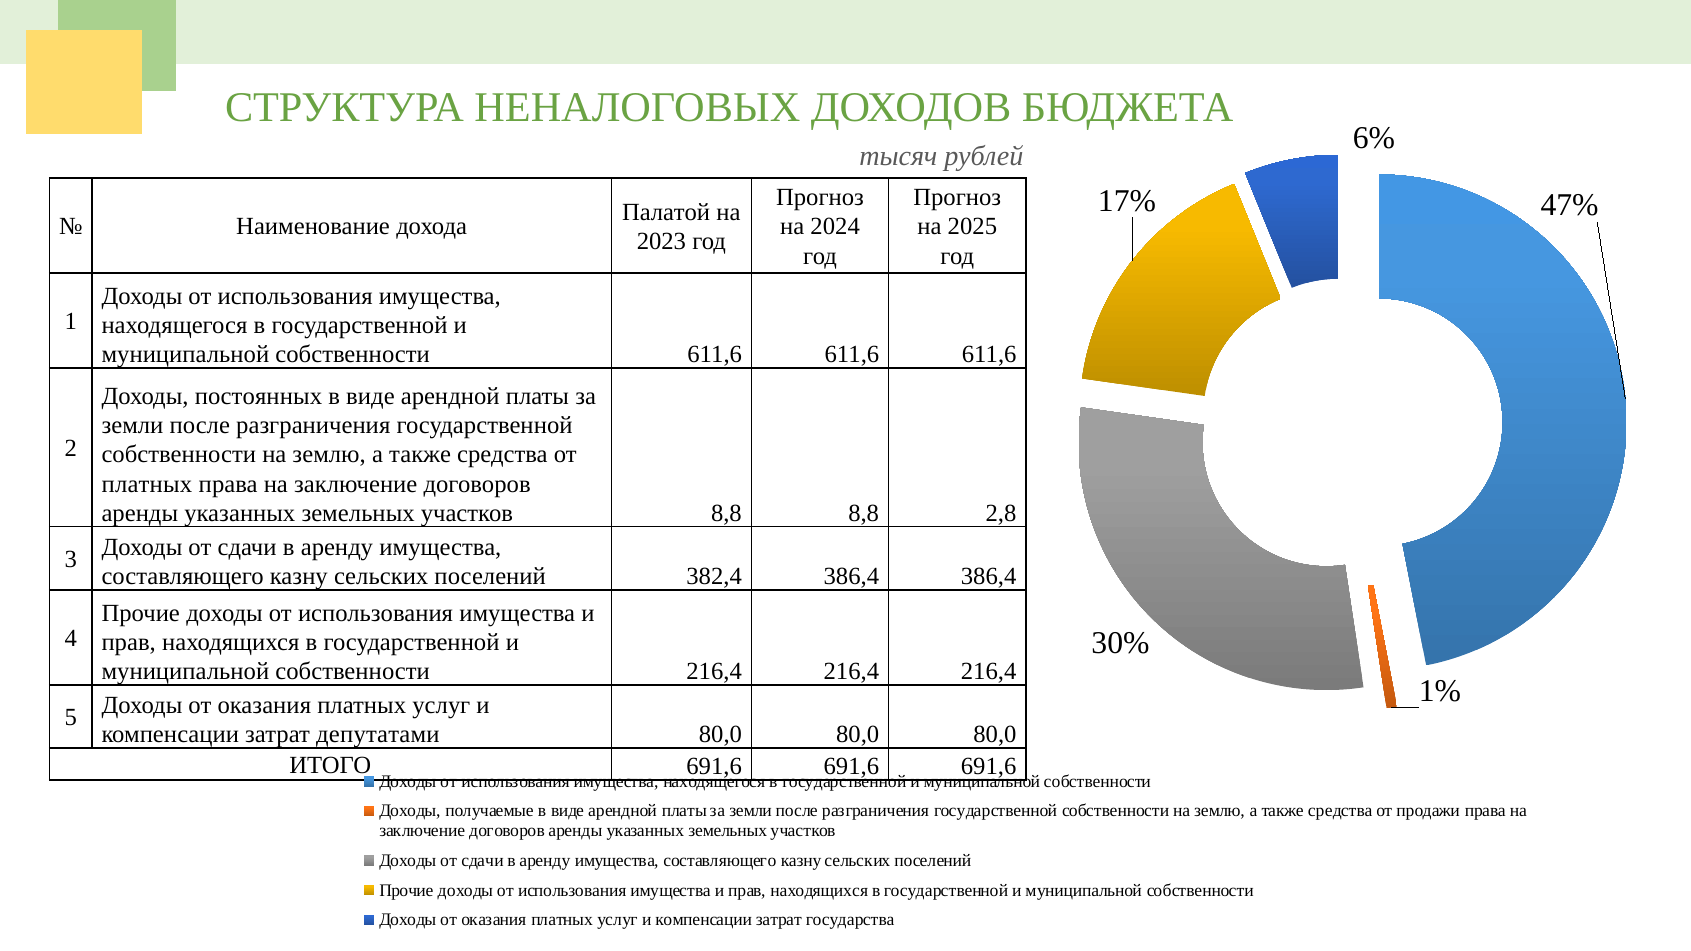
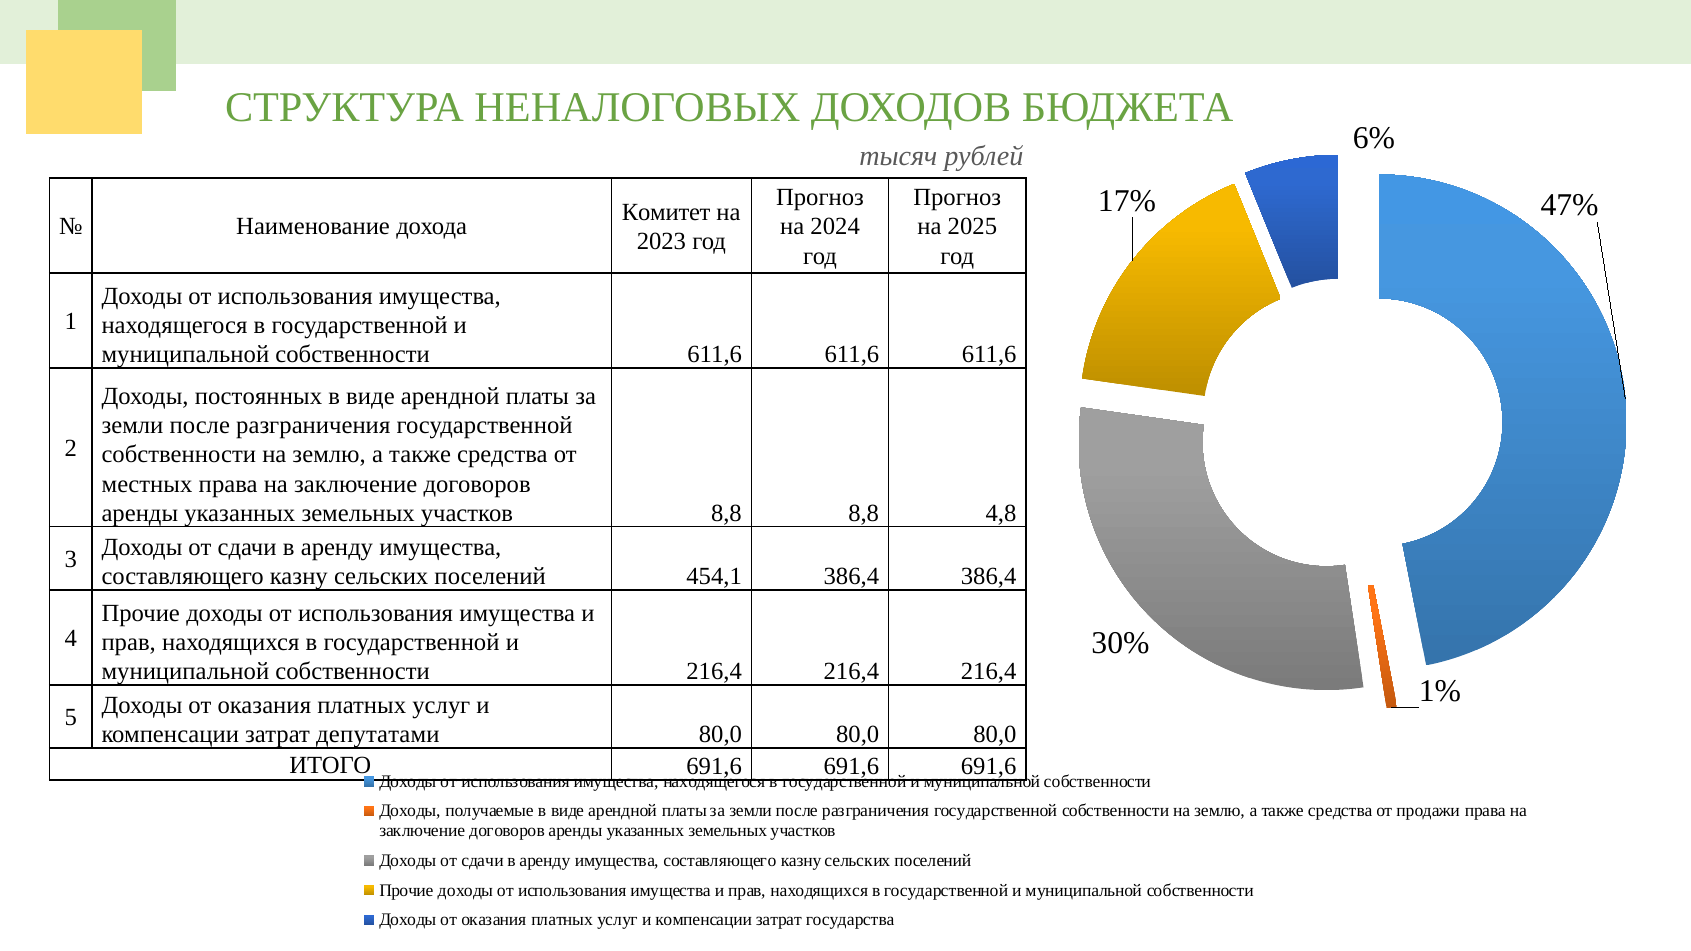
Палатой: Палатой -> Комитет
платных at (147, 484): платных -> местных
2,8: 2,8 -> 4,8
382,4: 382,4 -> 454,1
